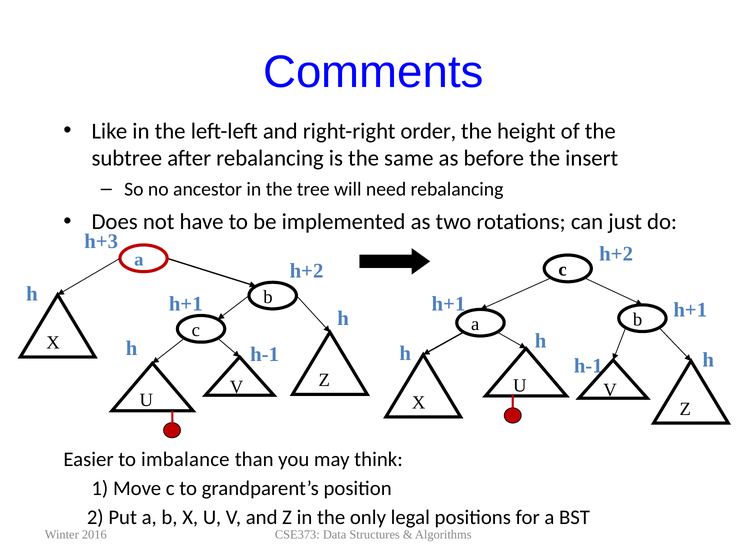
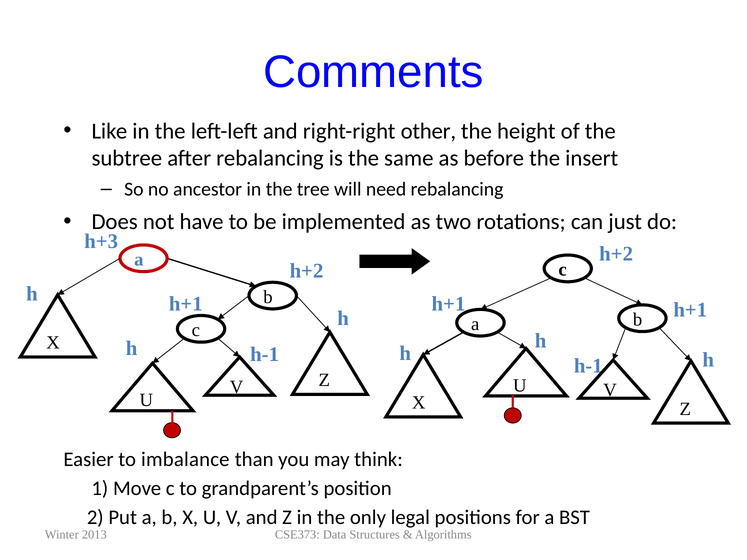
order: order -> other
2016: 2016 -> 2013
